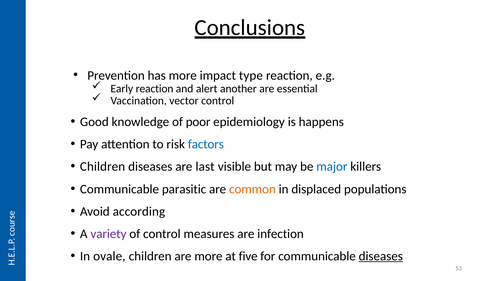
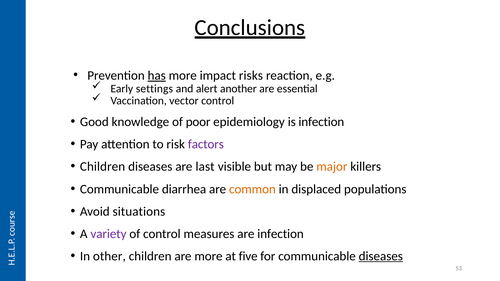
has underline: none -> present
type: type -> risks
Early reaction: reaction -> settings
is happens: happens -> infection
factors colour: blue -> purple
major colour: blue -> orange
parasitic: parasitic -> diarrhea
according: according -> situations
ovale: ovale -> other
